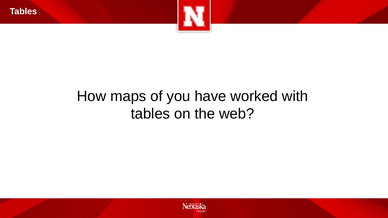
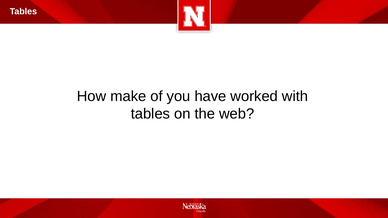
maps: maps -> make
